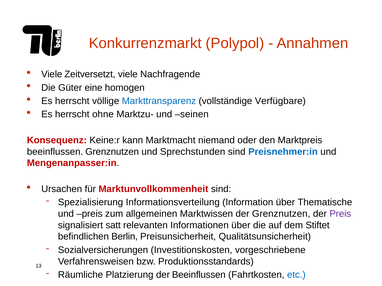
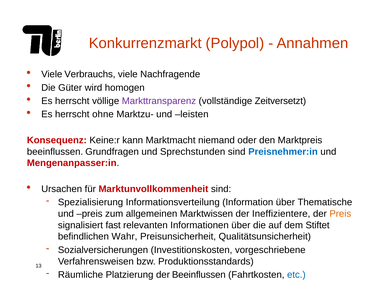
Zeitversetzt: Zeitversetzt -> Verbrauchs
eine: eine -> wird
Markttransparenz colour: blue -> purple
Verfügbare: Verfügbare -> Zeitversetzt
seinen: seinen -> leisten
beeinflussen Grenznutzen: Grenznutzen -> Grundfragen
der Grenznutzen: Grenznutzen -> Ineffizientere
Preis at (340, 214) colour: purple -> orange
satt: satt -> fast
Berlin: Berlin -> Wahr
